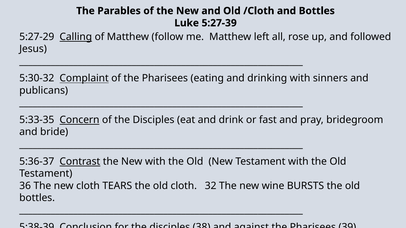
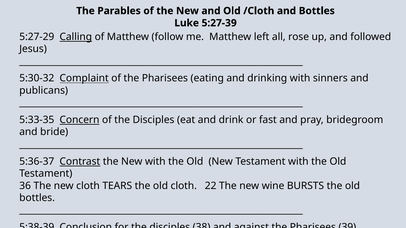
32: 32 -> 22
